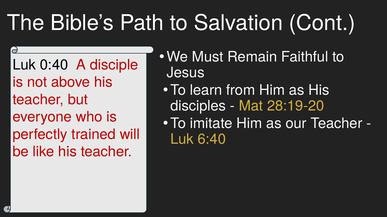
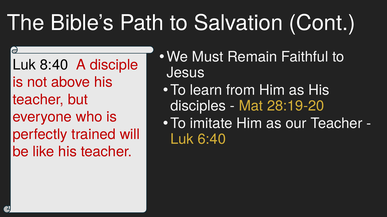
0:40: 0:40 -> 8:40
